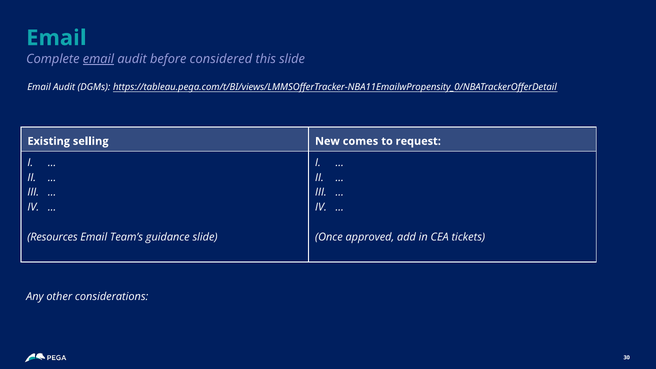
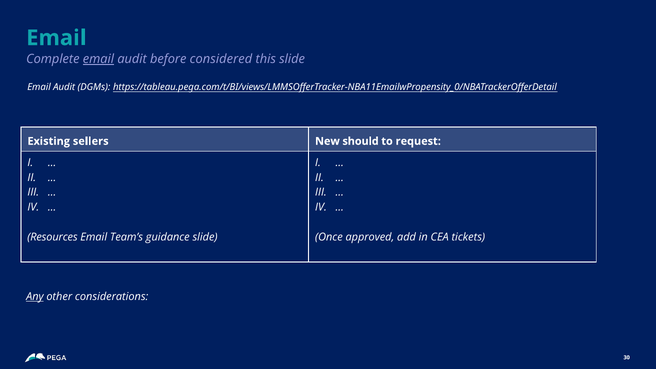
selling: selling -> sellers
comes: comes -> should
Any underline: none -> present
